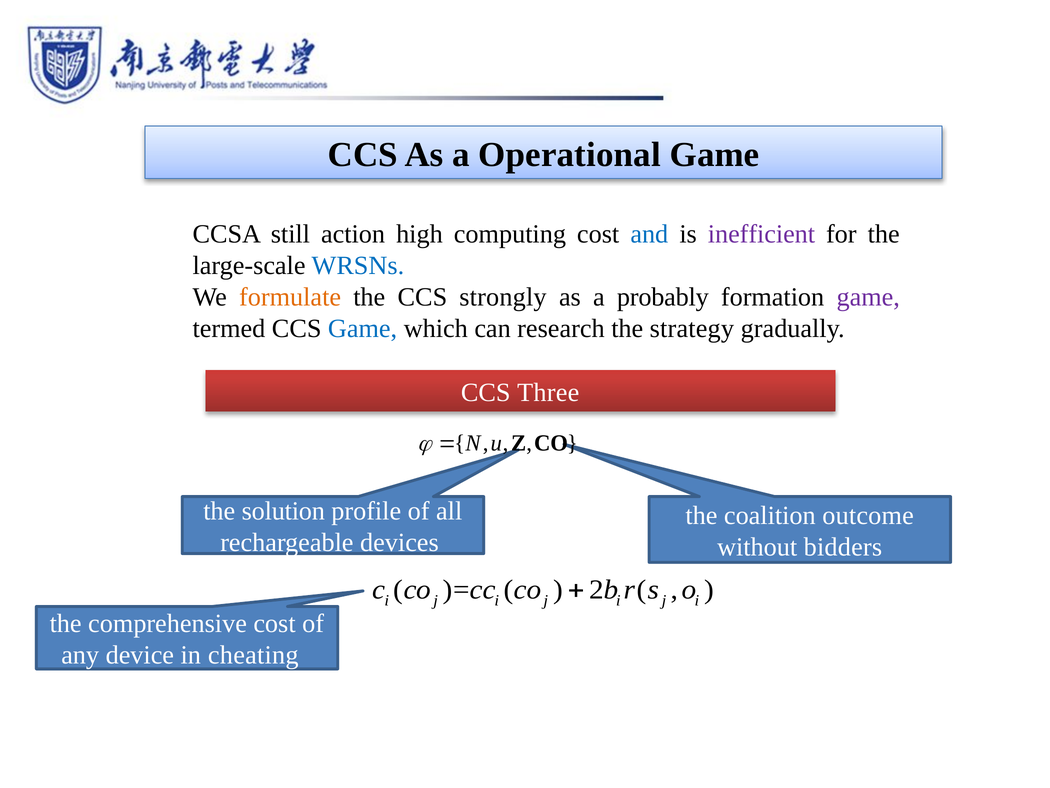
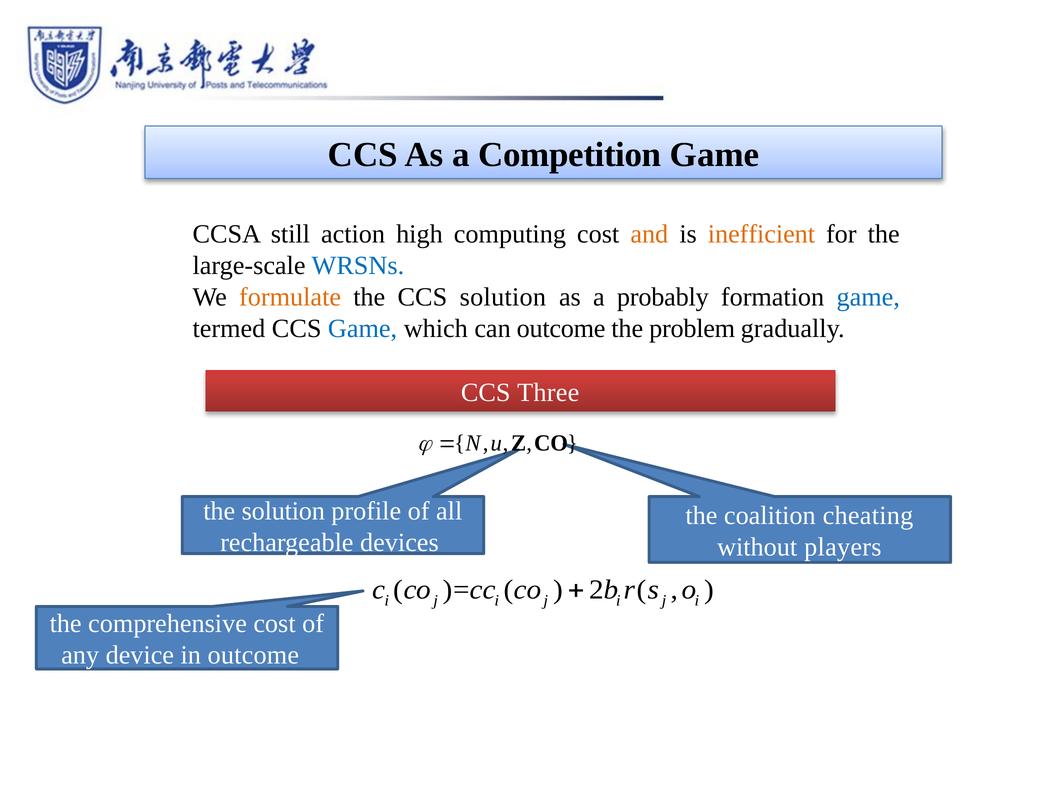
Operational: Operational -> Competition
and colour: blue -> orange
inefficient colour: purple -> orange
CCS strongly: strongly -> solution
game at (868, 297) colour: purple -> blue
can research: research -> outcome
strategy: strategy -> problem
outcome: outcome -> cheating
bidders: bidders -> players
in cheating: cheating -> outcome
